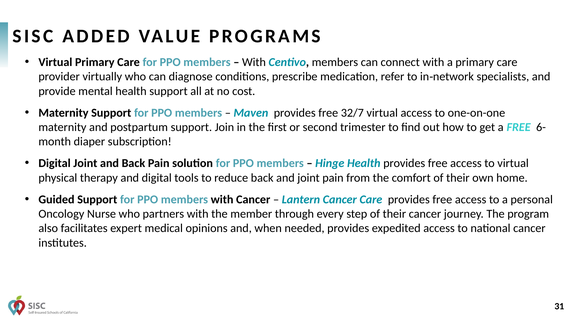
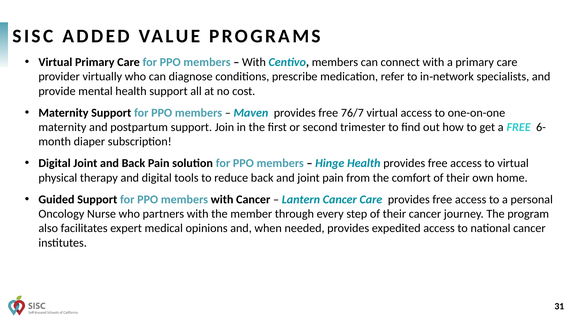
32/7: 32/7 -> 76/7
